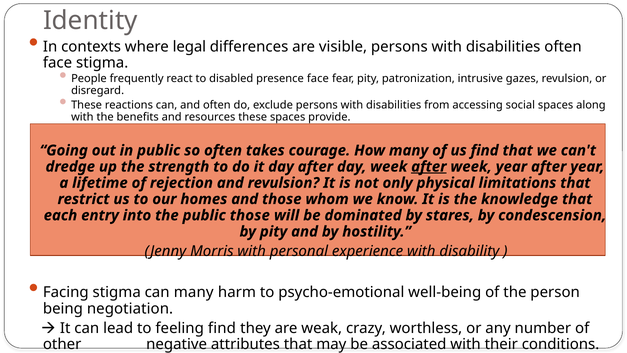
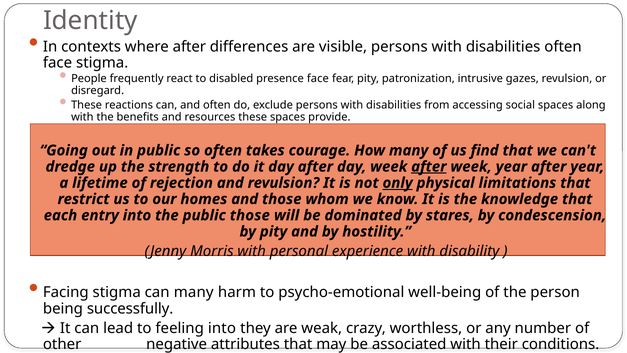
where legal: legal -> after
only underline: none -> present
negotiation: negotiation -> successfully
feeling find: find -> into
